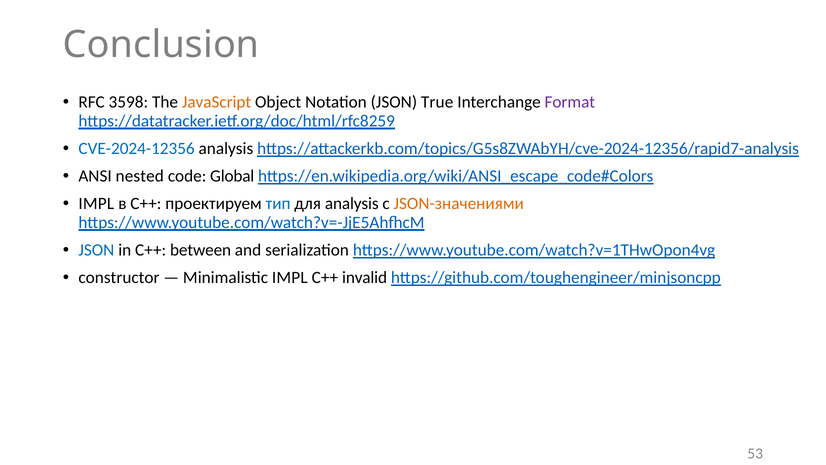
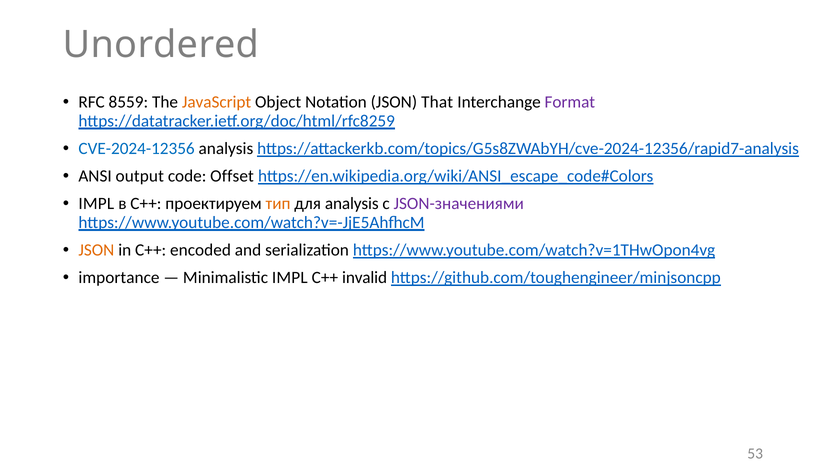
Conclusion: Conclusion -> Unordered
3598: 3598 -> 8559
True: True -> That
nested: nested -> output
Global: Global -> Offset
тип colour: blue -> orange
JSON-значениями colour: orange -> purple
JSON at (96, 250) colour: blue -> orange
between: between -> encoded
constructor: constructor -> importance
